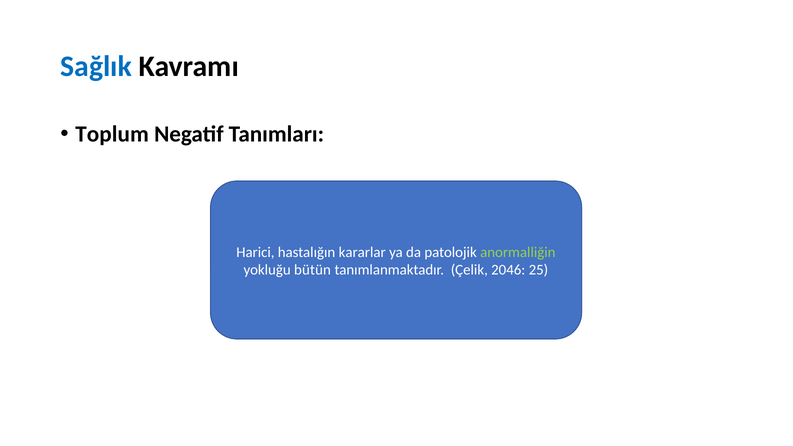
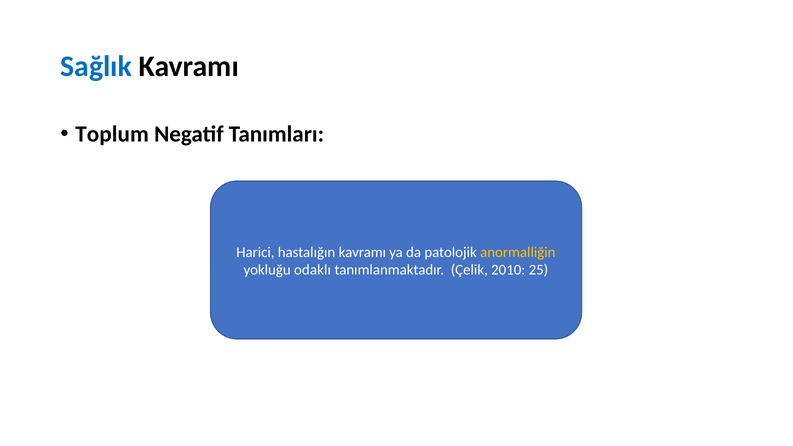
hastalığın kararlar: kararlar -> kavramı
anormalliğin colour: light green -> yellow
bütün: bütün -> odaklı
2046: 2046 -> 2010
